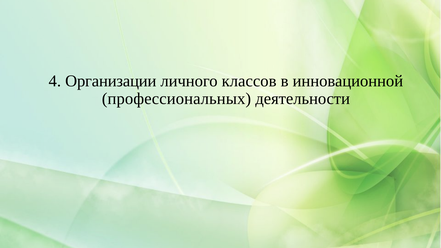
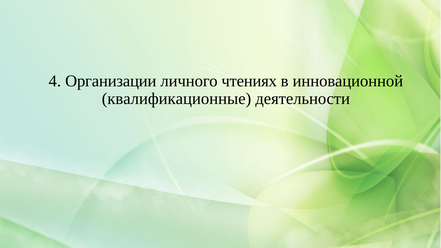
классов: классов -> чтениях
профессиональных: профессиональных -> квалификационные
